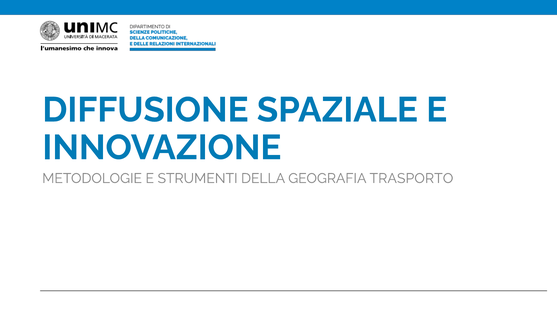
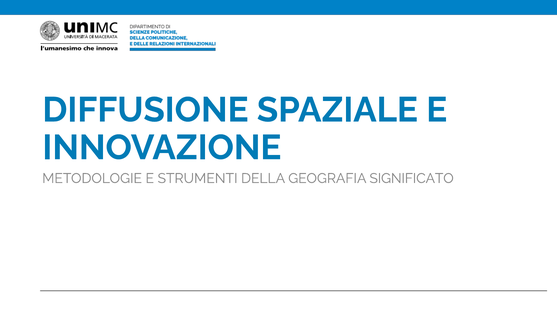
TRASPORTO: TRASPORTO -> SIGNIFICATO
